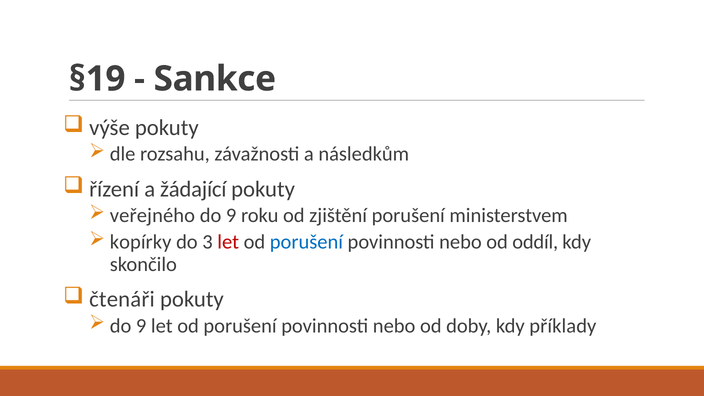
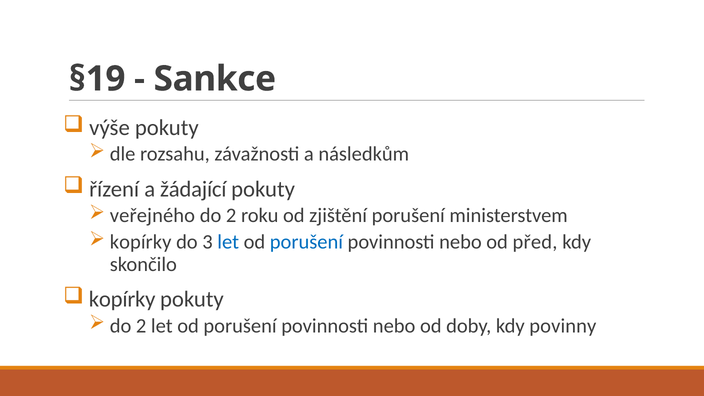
9 at (231, 216): 9 -> 2
let at (228, 242) colour: red -> blue
oddíl: oddíl -> před
čtenáři at (122, 299): čtenáři -> kopírky
9 at (141, 326): 9 -> 2
příklady: příklady -> povinny
